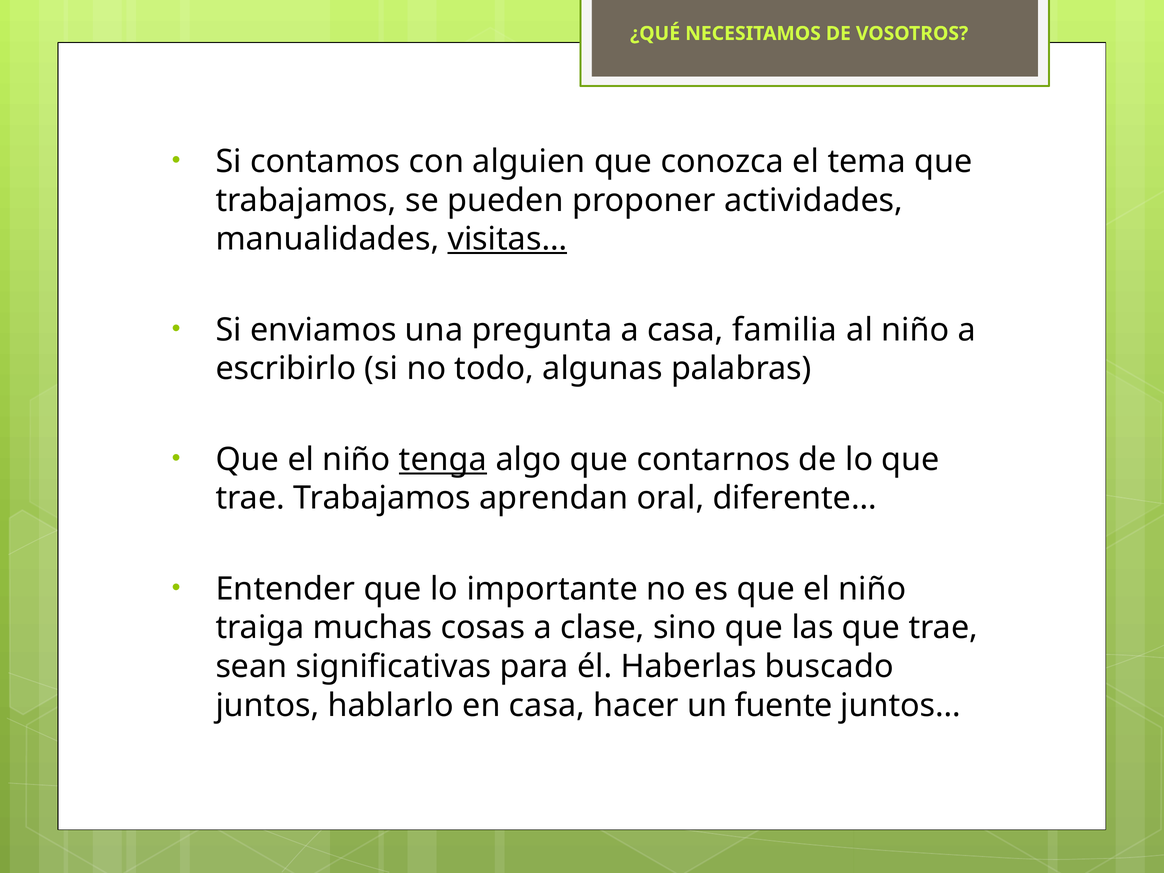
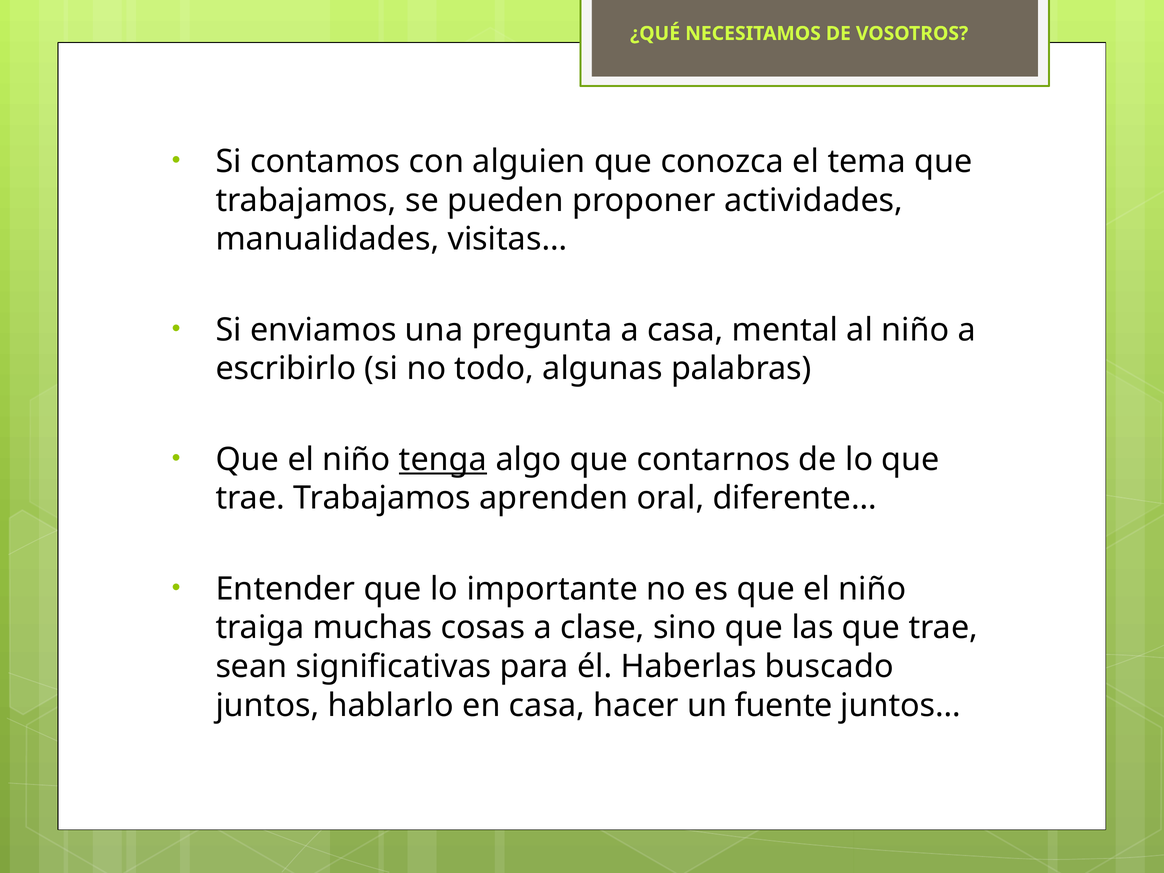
visitas… underline: present -> none
familia: familia -> mental
aprendan: aprendan -> aprenden
